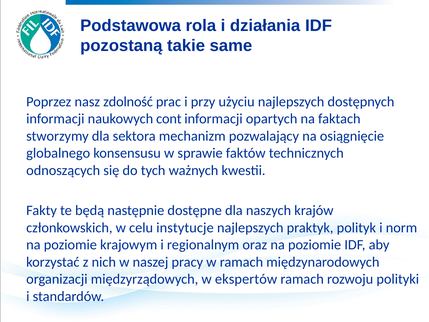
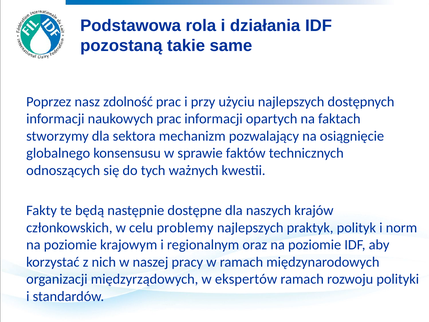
naukowych cont: cont -> prac
instytucje: instytucje -> problemy
